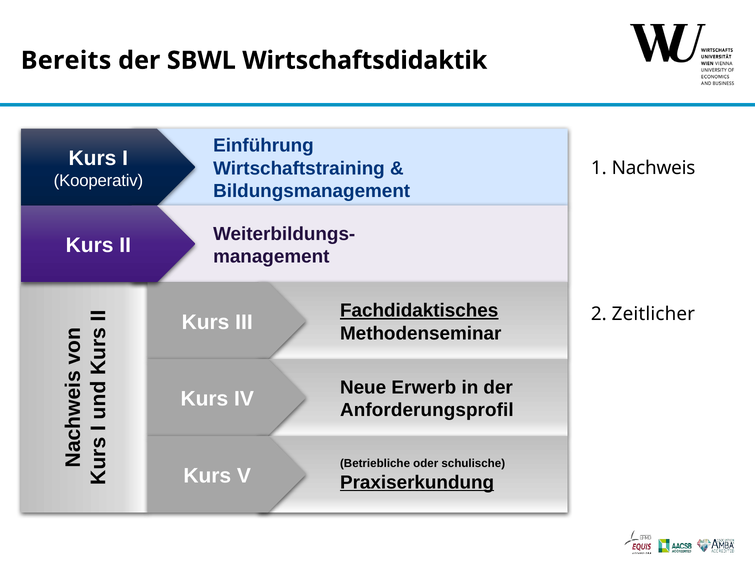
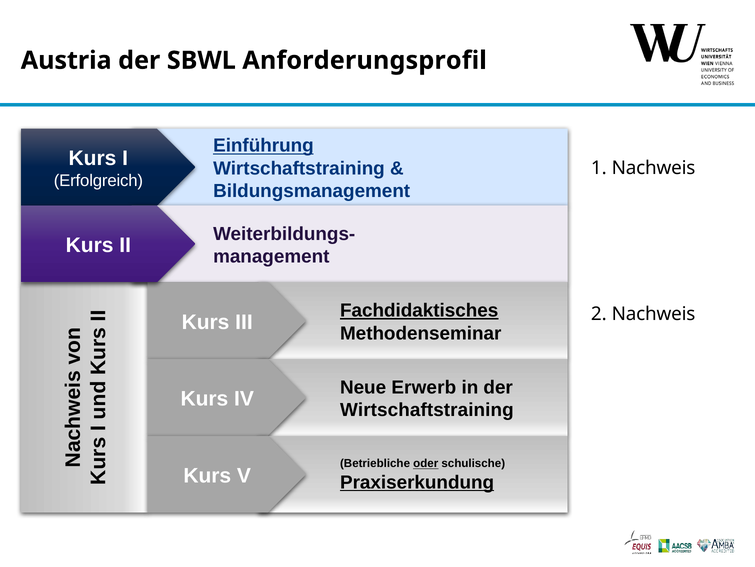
Bereits: Bereits -> Austria
Wirtschaftsdidaktik: Wirtschaftsdidaktik -> Anforderungsprofil
Einführung underline: none -> present
Kooperativ: Kooperativ -> Erfolgreich
2 Zeitlicher: Zeitlicher -> Nachweis
Anforderungsprofil at (427, 410): Anforderungsprofil -> Wirtschaftstraining
oder underline: none -> present
